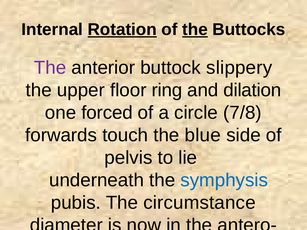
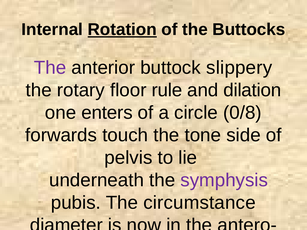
the at (195, 30) underline: present -> none
upper: upper -> rotary
ring: ring -> rule
forced: forced -> enters
7/8: 7/8 -> 0/8
blue: blue -> tone
symphysis colour: blue -> purple
